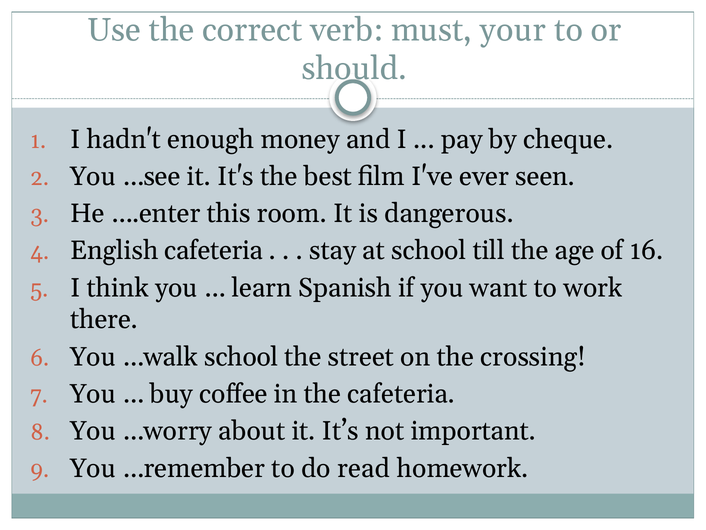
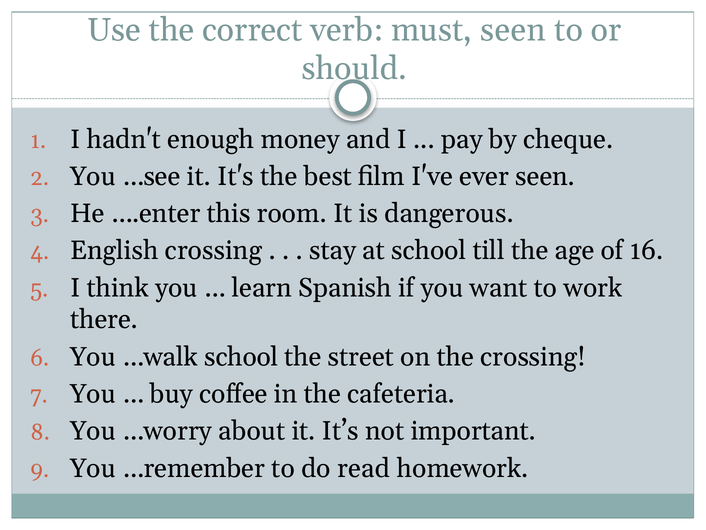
must your: your -> seen
English cafeteria: cafeteria -> crossing
